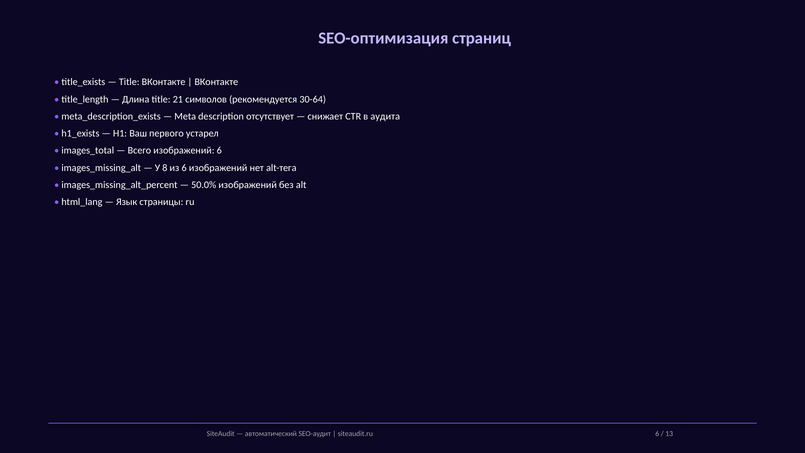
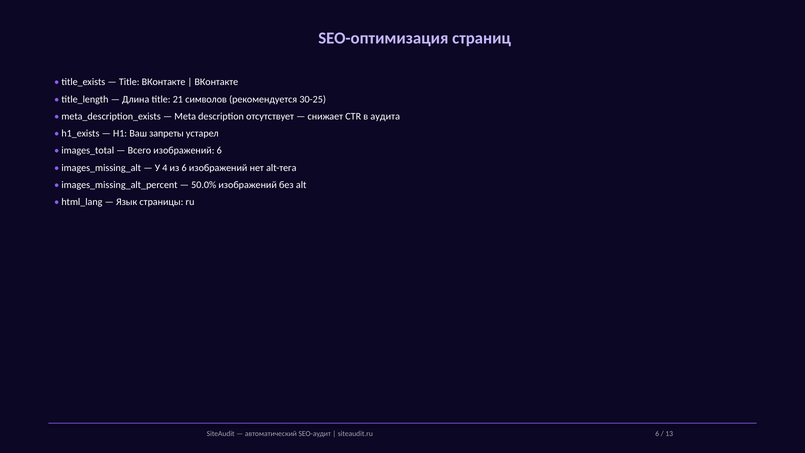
30-64: 30-64 -> 30-25
первого: первого -> запреты
8: 8 -> 4
